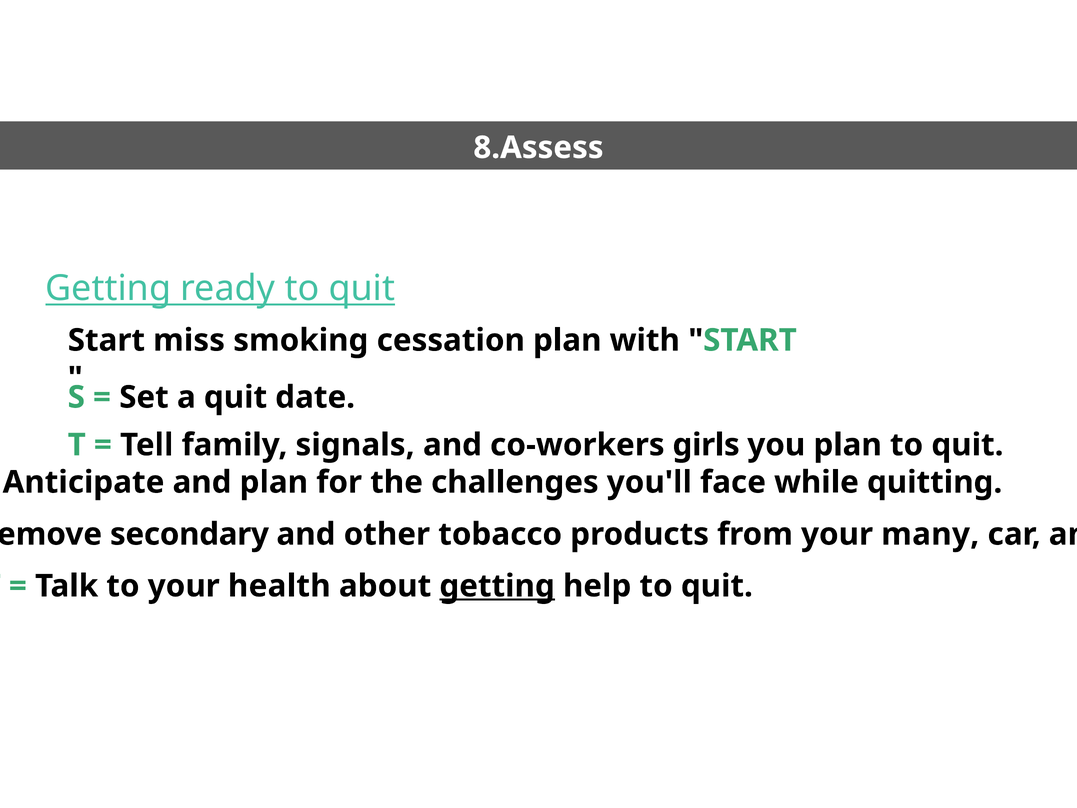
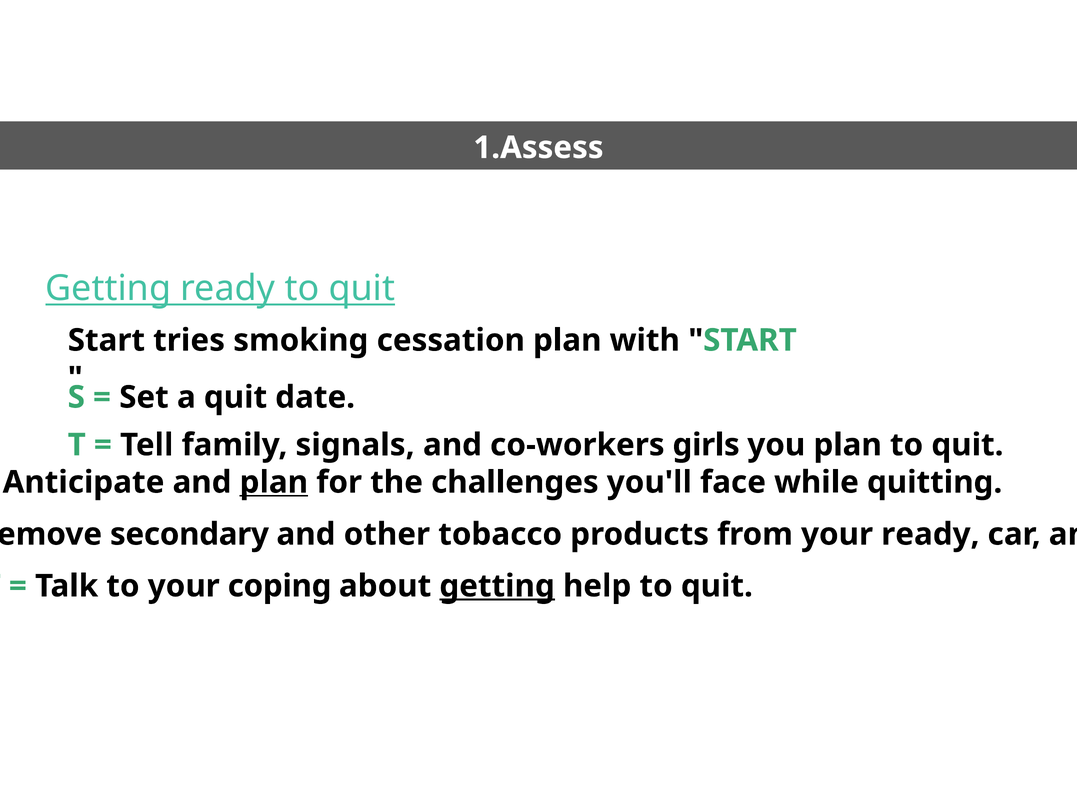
8.Assess: 8.Assess -> 1.Assess
miss: miss -> tries
plan at (274, 482) underline: none -> present
your many: many -> ready
health: health -> coping
